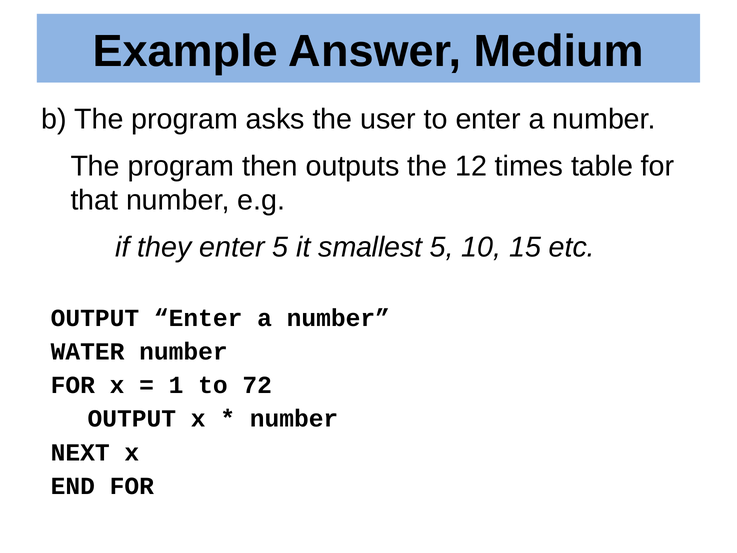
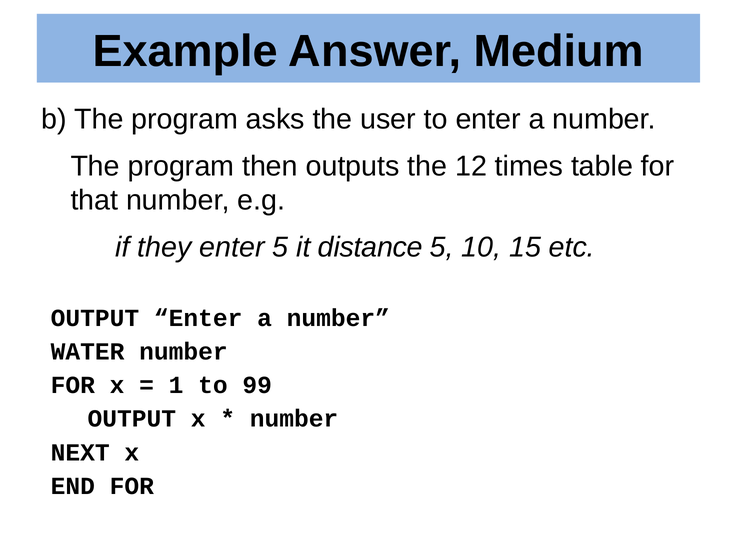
smallest: smallest -> distance
72: 72 -> 99
